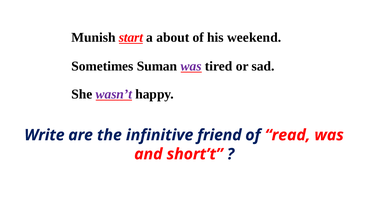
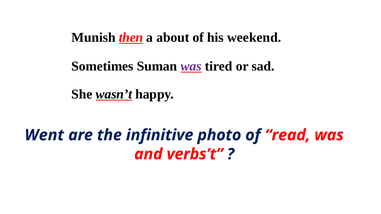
start: start -> then
wasn’t colour: purple -> black
Write: Write -> Went
friend: friend -> photo
short’t: short’t -> verbs’t
